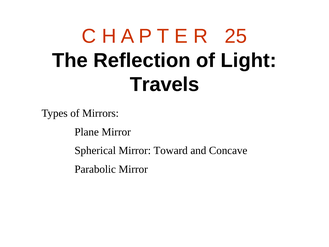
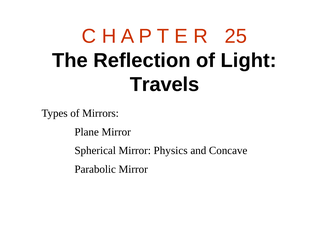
Toward: Toward -> Physics
